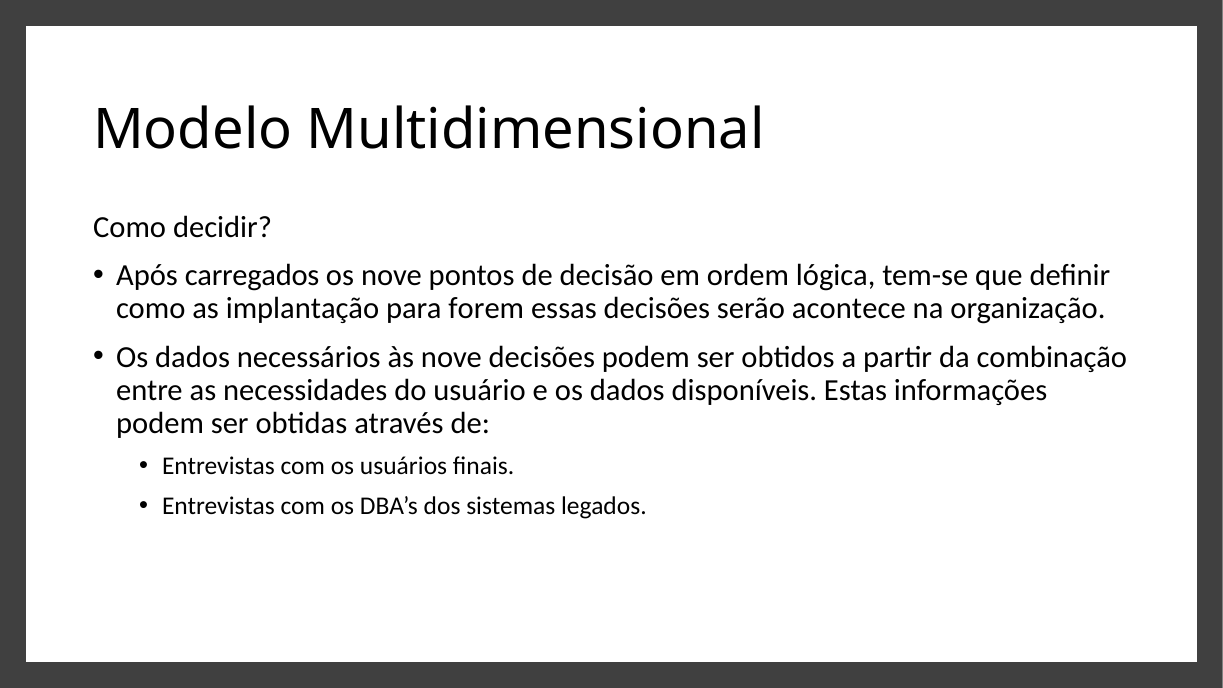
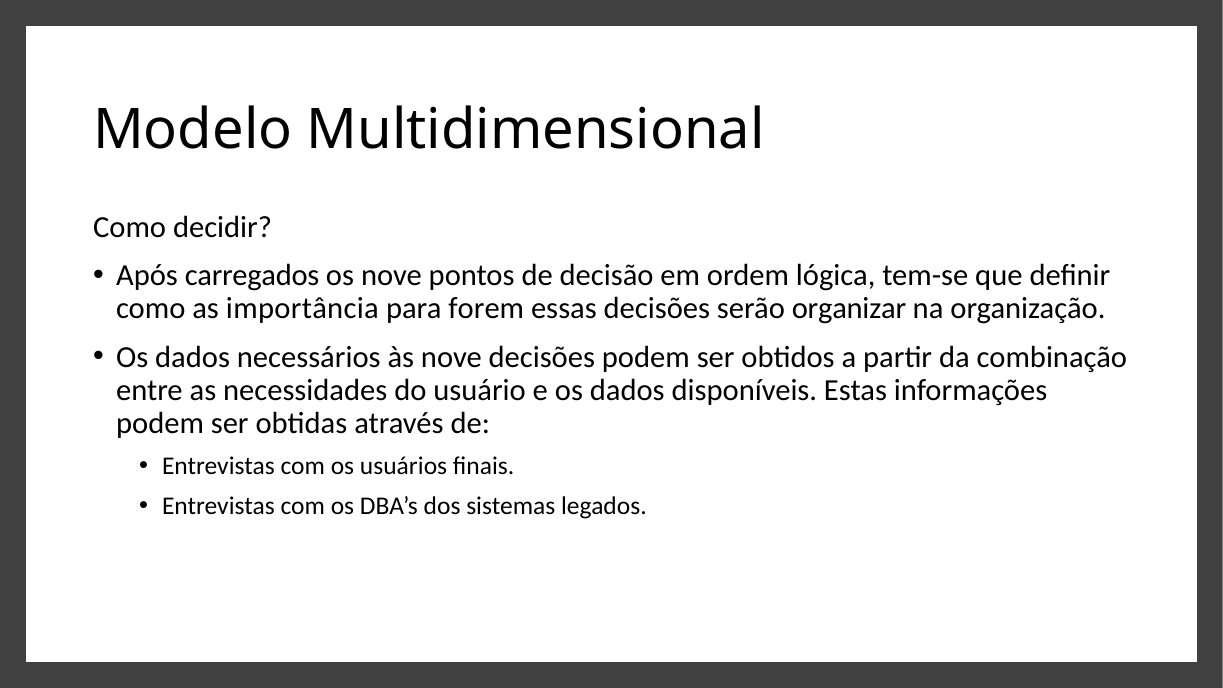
implantação: implantação -> importância
acontece: acontece -> organizar
